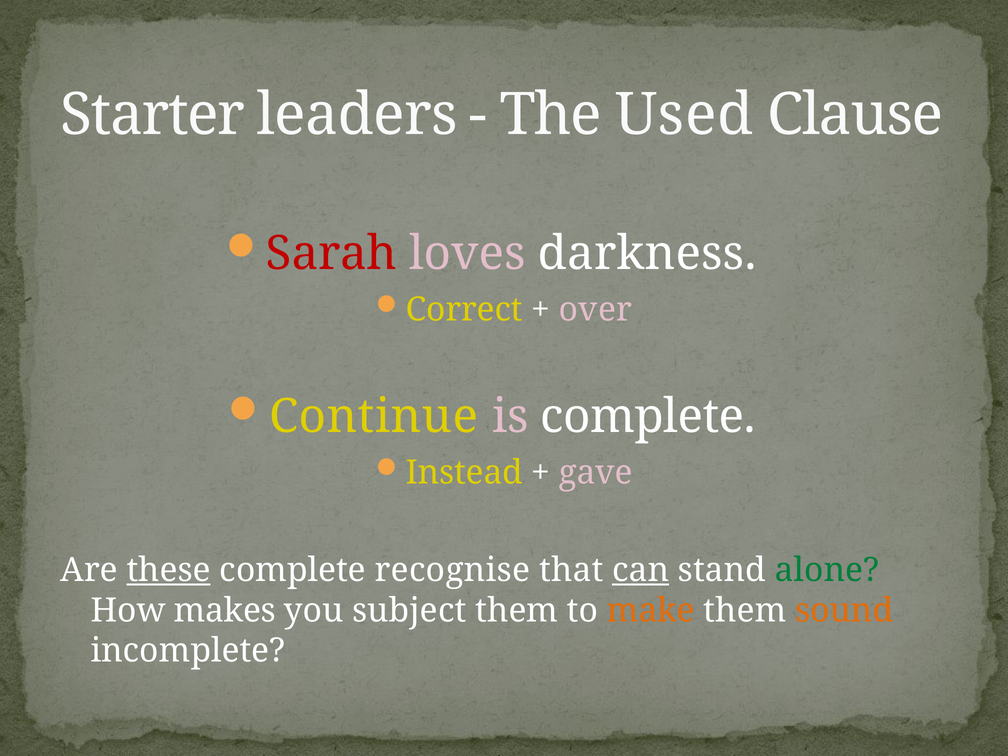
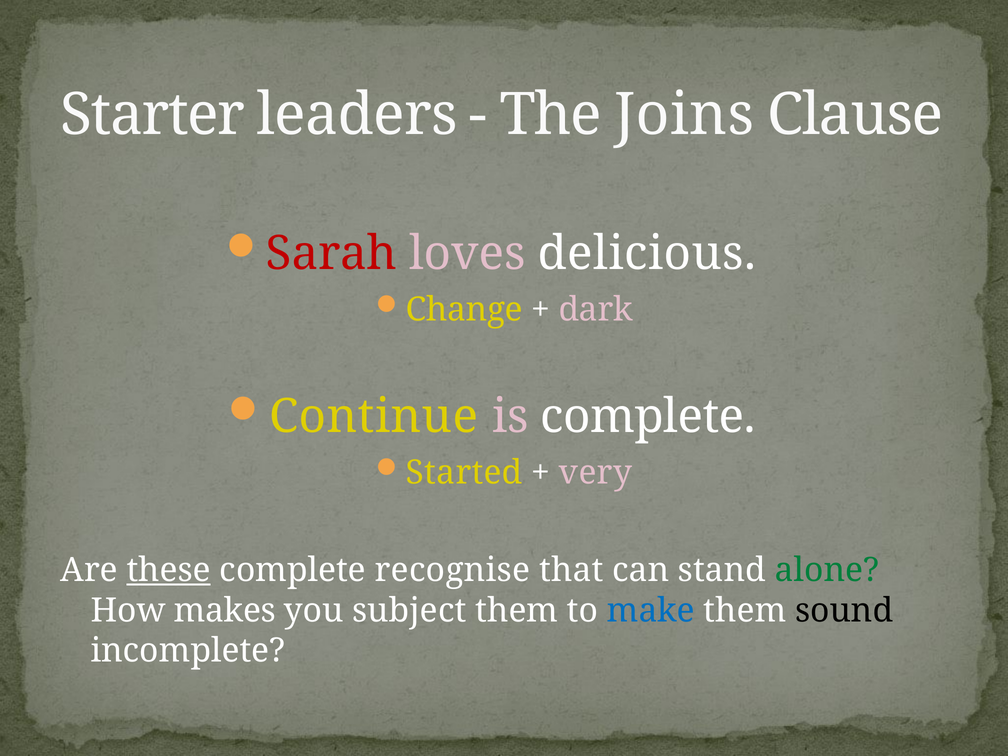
Used: Used -> Joins
darkness: darkness -> delicious
Correct: Correct -> Change
over: over -> dark
Instead: Instead -> Started
gave: gave -> very
can underline: present -> none
make colour: orange -> blue
sound colour: orange -> black
